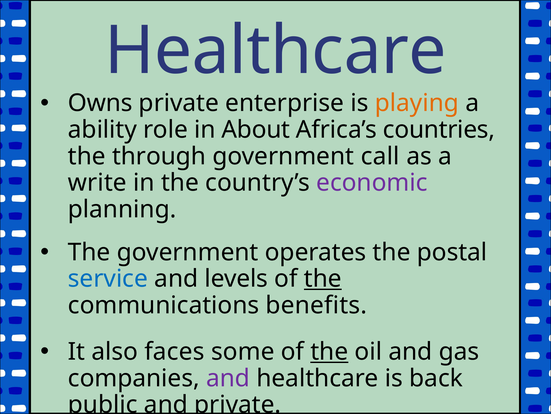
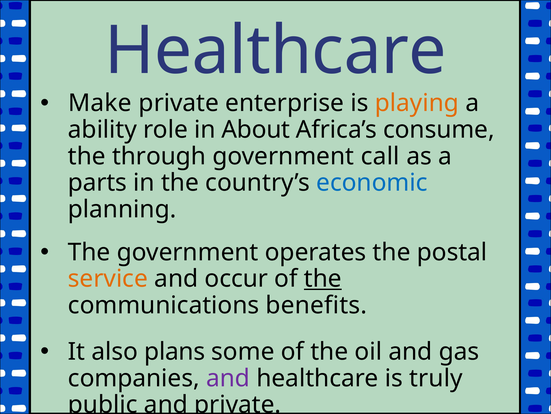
Owns: Owns -> Make
countries: countries -> consume
write: write -> parts
economic colour: purple -> blue
service colour: blue -> orange
levels: levels -> occur
faces: faces -> plans
the at (329, 351) underline: present -> none
back: back -> truly
